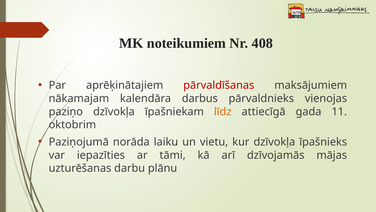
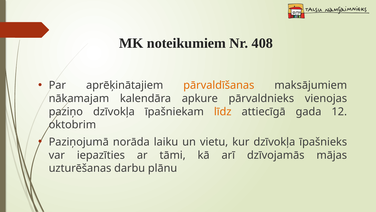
pārvaldīšanas colour: red -> orange
darbus: darbus -> apkure
11: 11 -> 12
